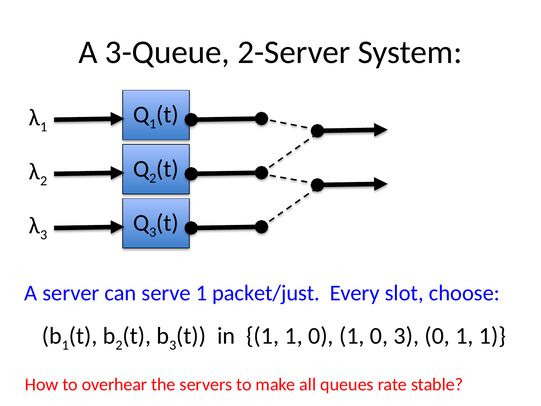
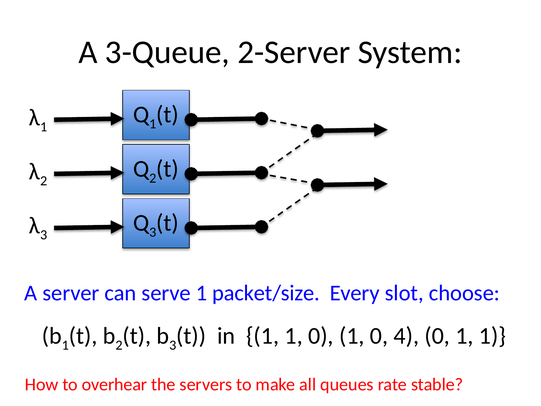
packet/just: packet/just -> packet/size
0 3: 3 -> 4
